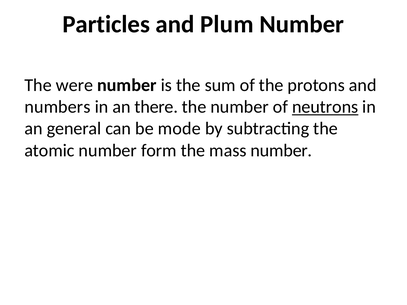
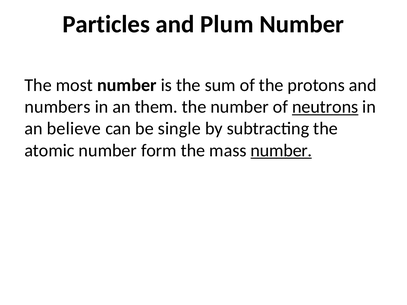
were: were -> most
there: there -> them
general: general -> believe
mode: mode -> single
number at (281, 151) underline: none -> present
